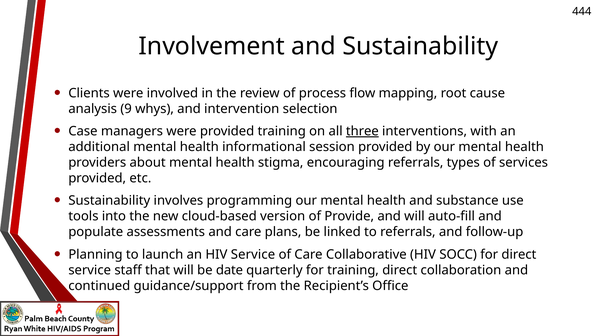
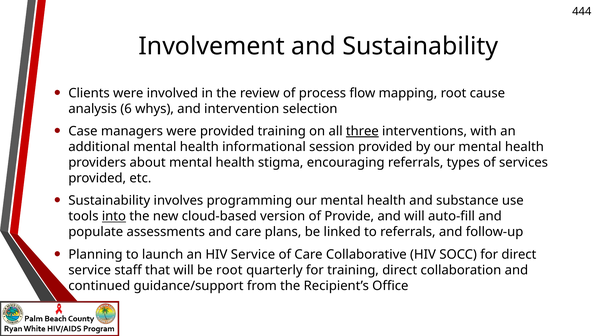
9: 9 -> 6
into underline: none -> present
be date: date -> root
